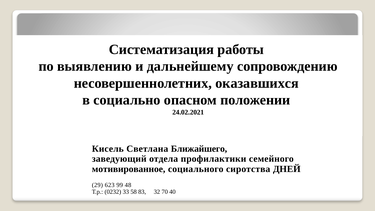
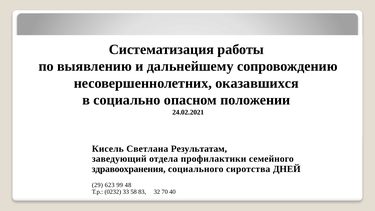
Ближайшего: Ближайшего -> Результатам
мотивированное: мотивированное -> здравоохранения
